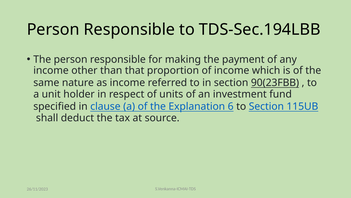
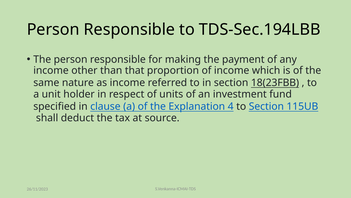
90(23FBB: 90(23FBB -> 18(23FBB
6: 6 -> 4
